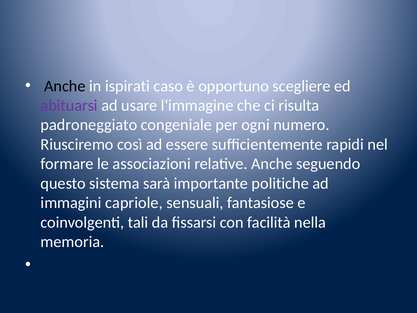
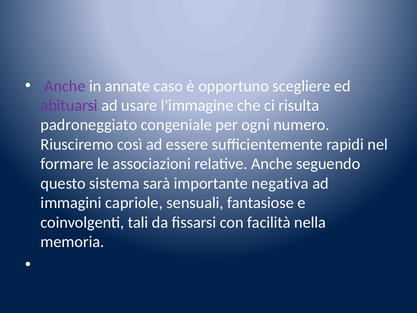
Anche at (65, 86) colour: black -> purple
ispirati: ispirati -> annate
politiche: politiche -> negativa
